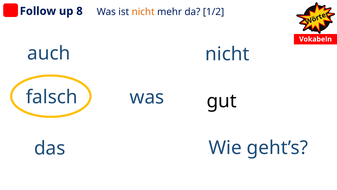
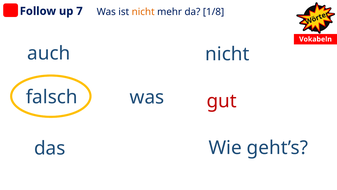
1/2: 1/2 -> 1/8
8: 8 -> 7
gut colour: black -> red
